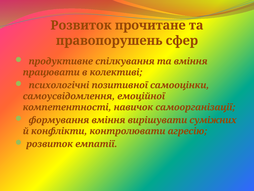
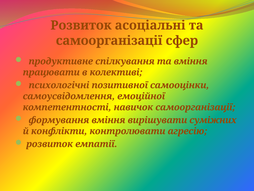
прочитане: прочитане -> асоціальні
правопорушень at (109, 40): правопорушень -> самоорганізації
